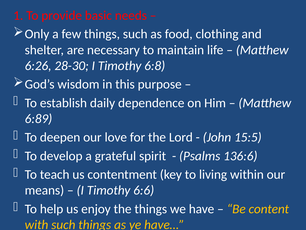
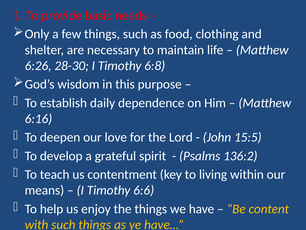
6:89: 6:89 -> 6:16
136:6: 136:6 -> 136:2
